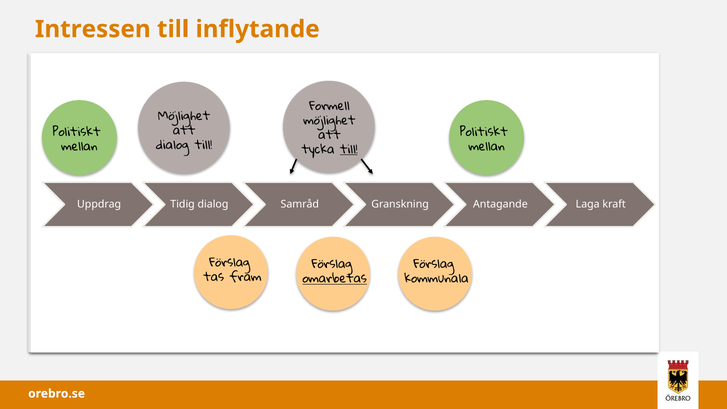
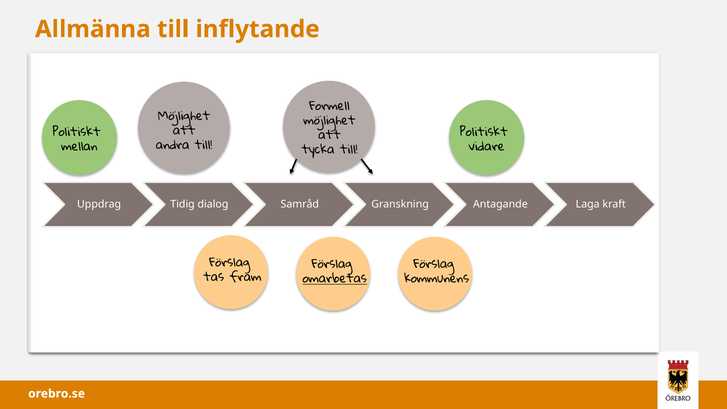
Intressen: Intressen -> Allmänna
dialog at (173, 145): dialog -> andra
mellan at (487, 147): mellan -> vidare
till at (349, 150) underline: present -> none
kommunala: kommunala -> kommunens
